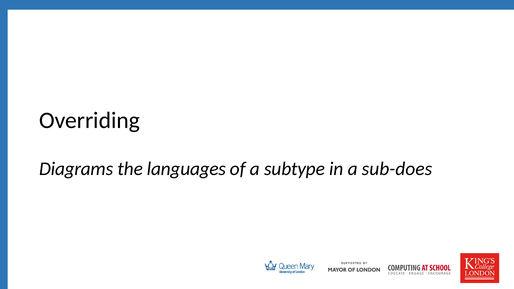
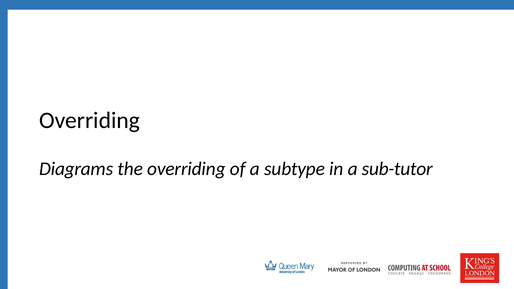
the languages: languages -> overriding
sub-does: sub-does -> sub-tutor
